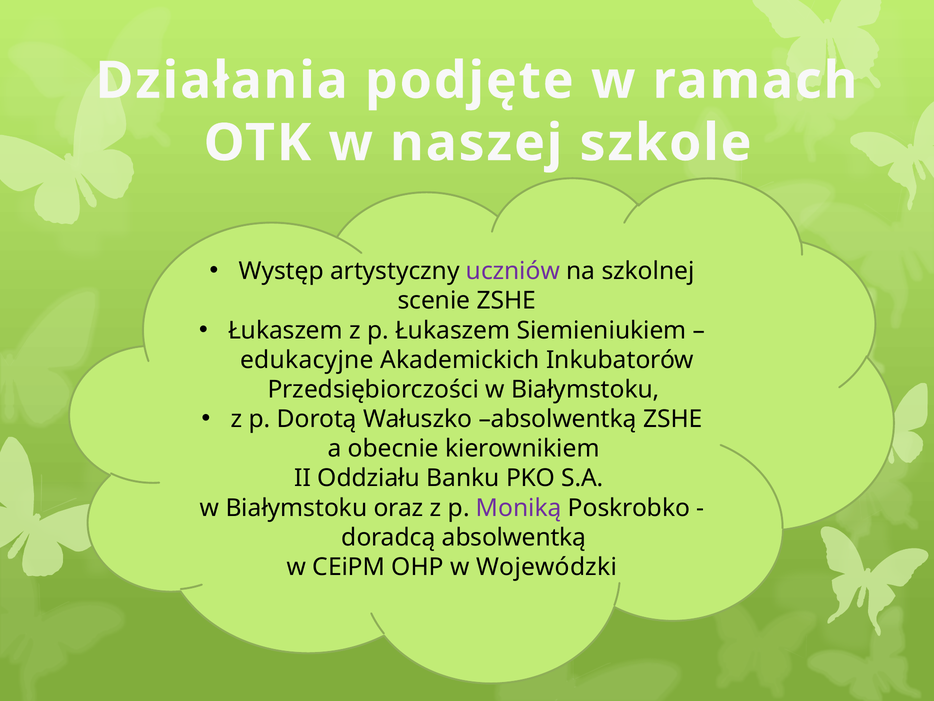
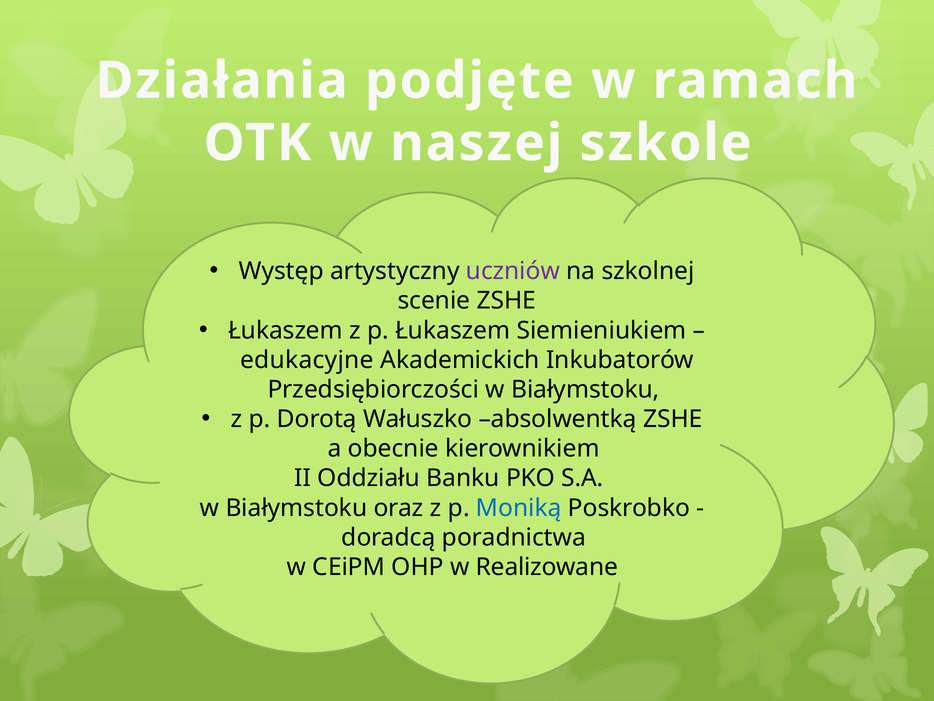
Moniką colour: purple -> blue
doradcą absolwentką: absolwentką -> poradnictwa
Wojewódzki: Wojewódzki -> Realizowane
